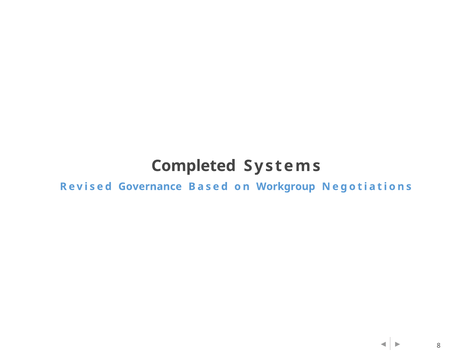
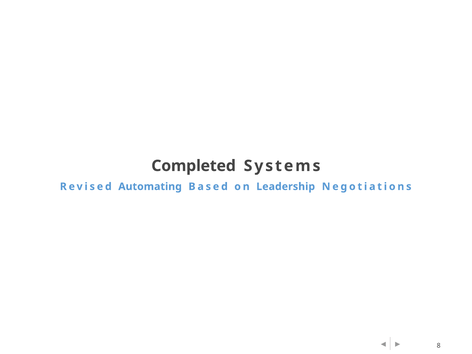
Governance: Governance -> Automating
Workgroup: Workgroup -> Leadership
